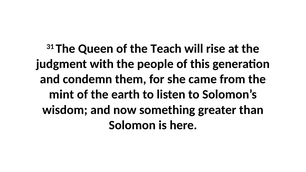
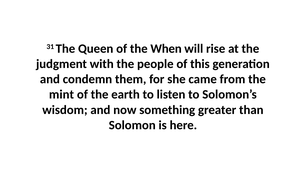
Teach: Teach -> When
